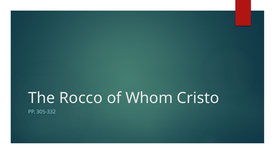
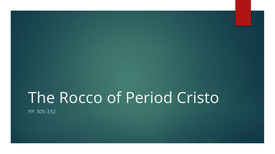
Whom: Whom -> Period
